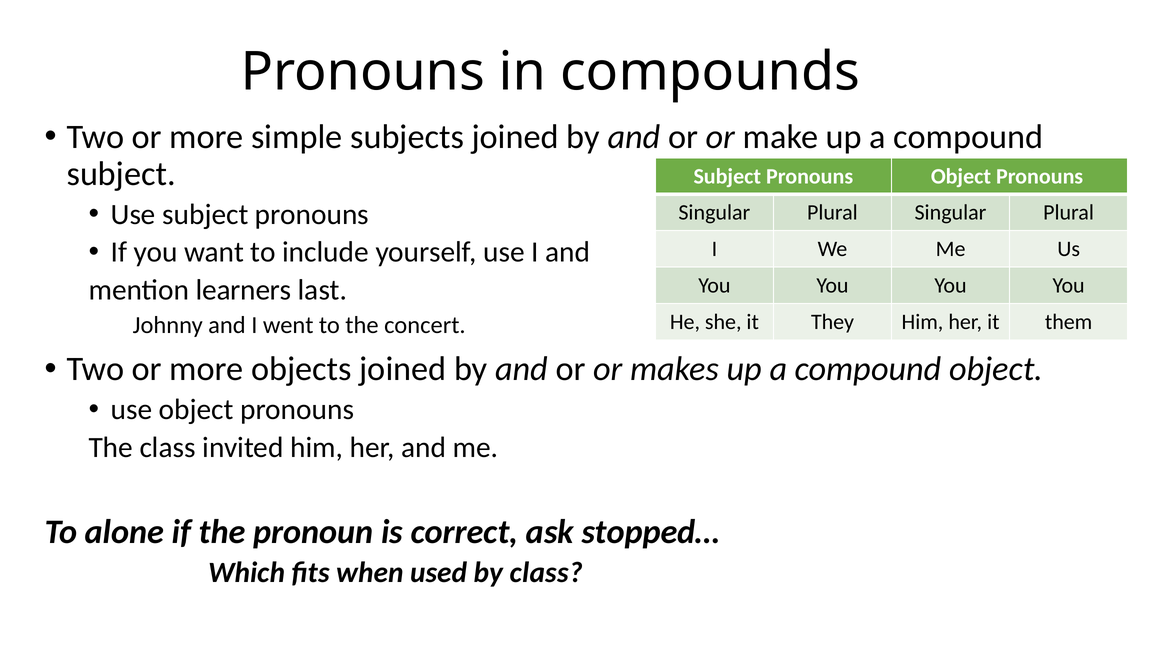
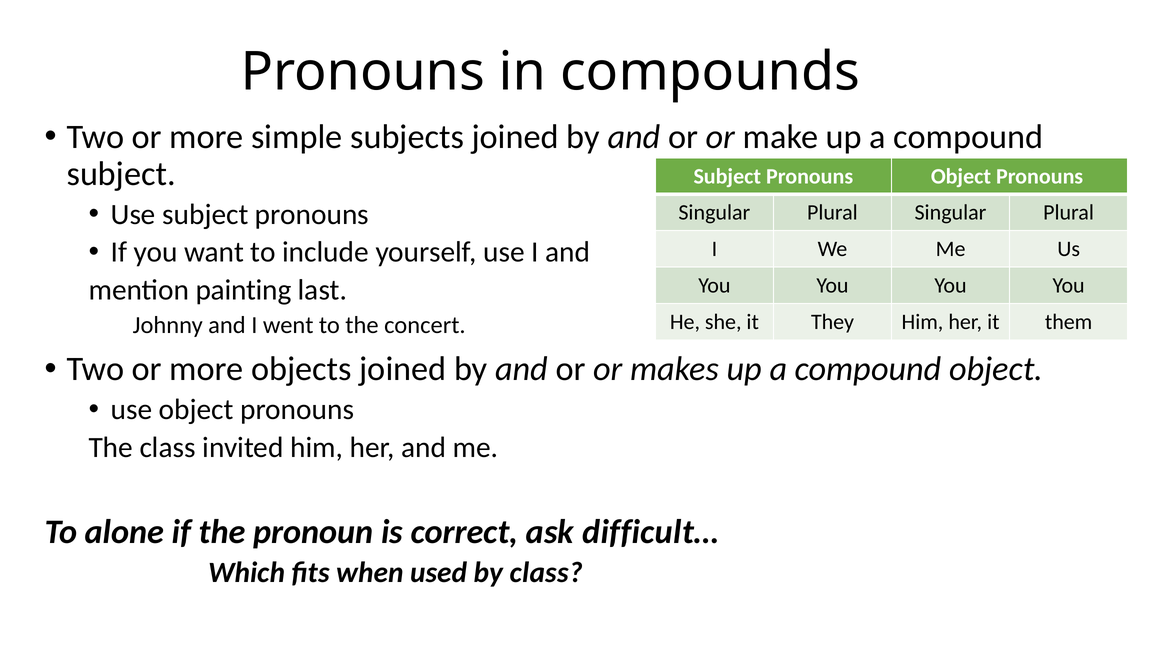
learners: learners -> painting
stopped…: stopped… -> difficult…
